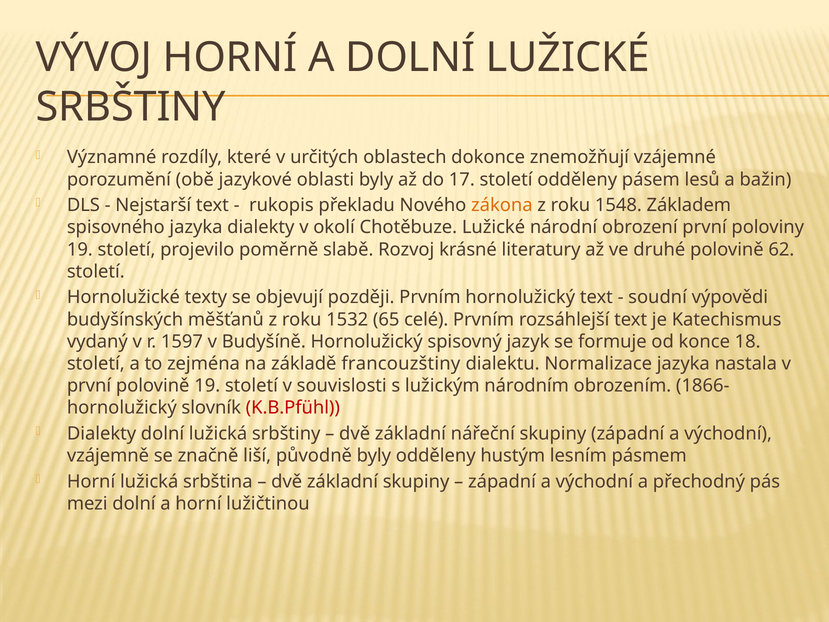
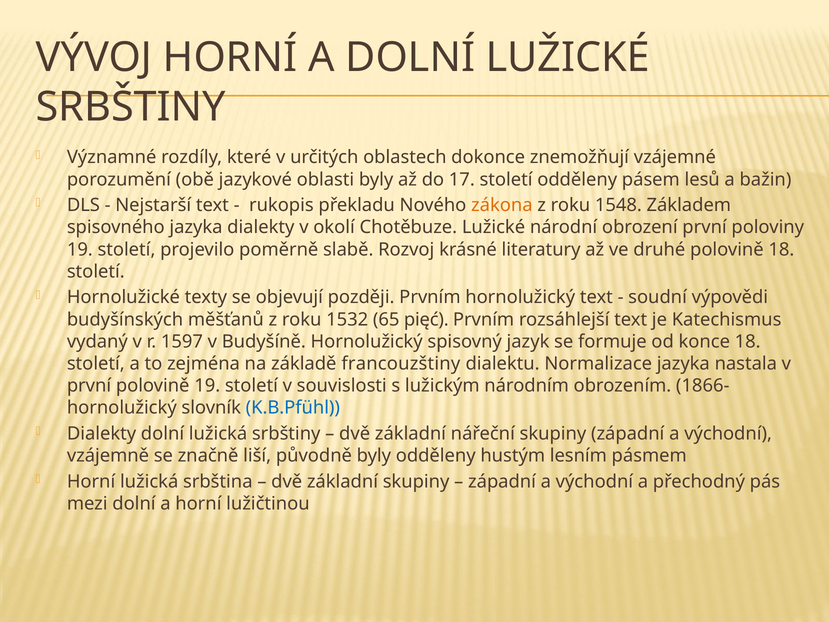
polovině 62: 62 -> 18
celé: celé -> pięć
K.B.Pfühl colour: red -> blue
